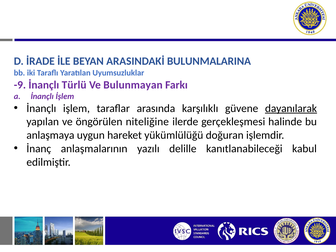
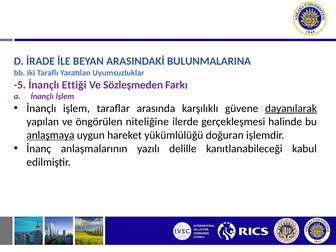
-9: -9 -> -5
Türlü: Türlü -> Ettiği
Ve Bulunmayan: Bulunmayan -> Sözleşmeden
anlaşmaya underline: none -> present
